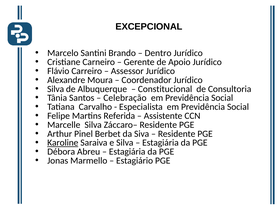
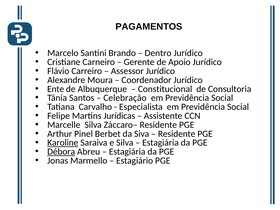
EXCEPCIONAL: EXCEPCIONAL -> PAGAMENTOS
Silva at (56, 89): Silva -> Ente
Referida: Referida -> Jurídicas
Débora underline: none -> present
